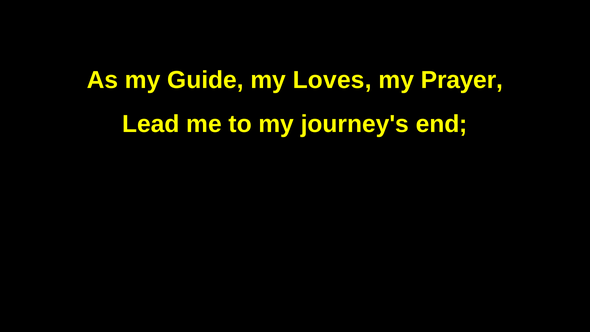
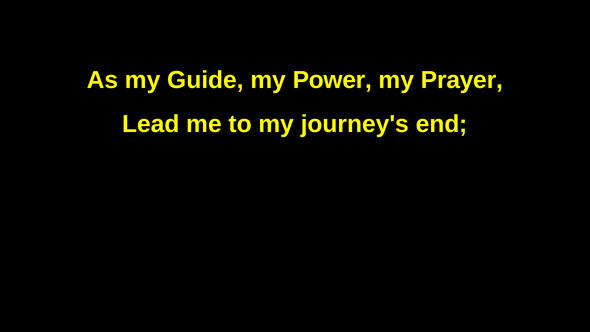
Loves: Loves -> Power
